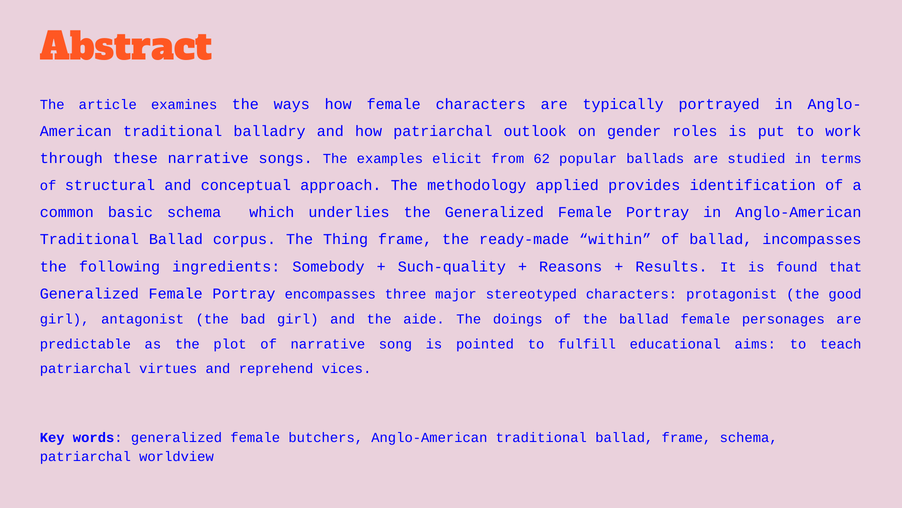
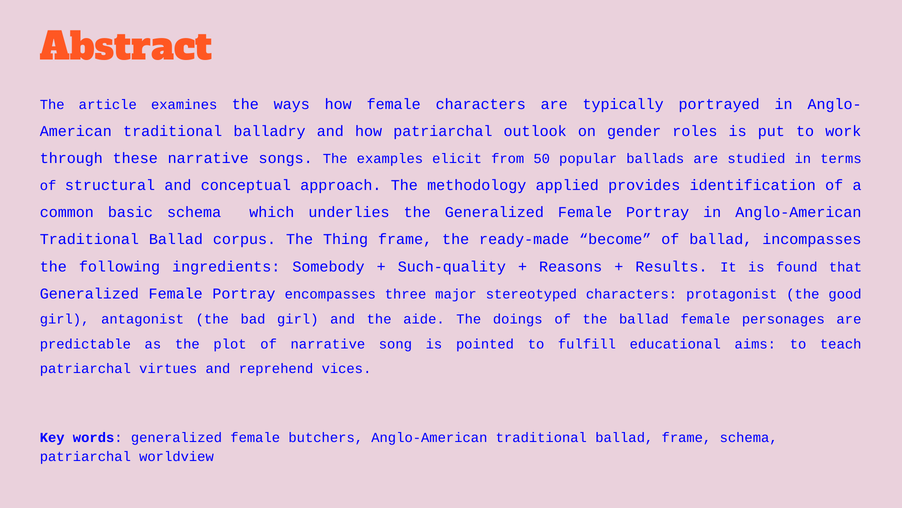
62: 62 -> 50
within: within -> become
